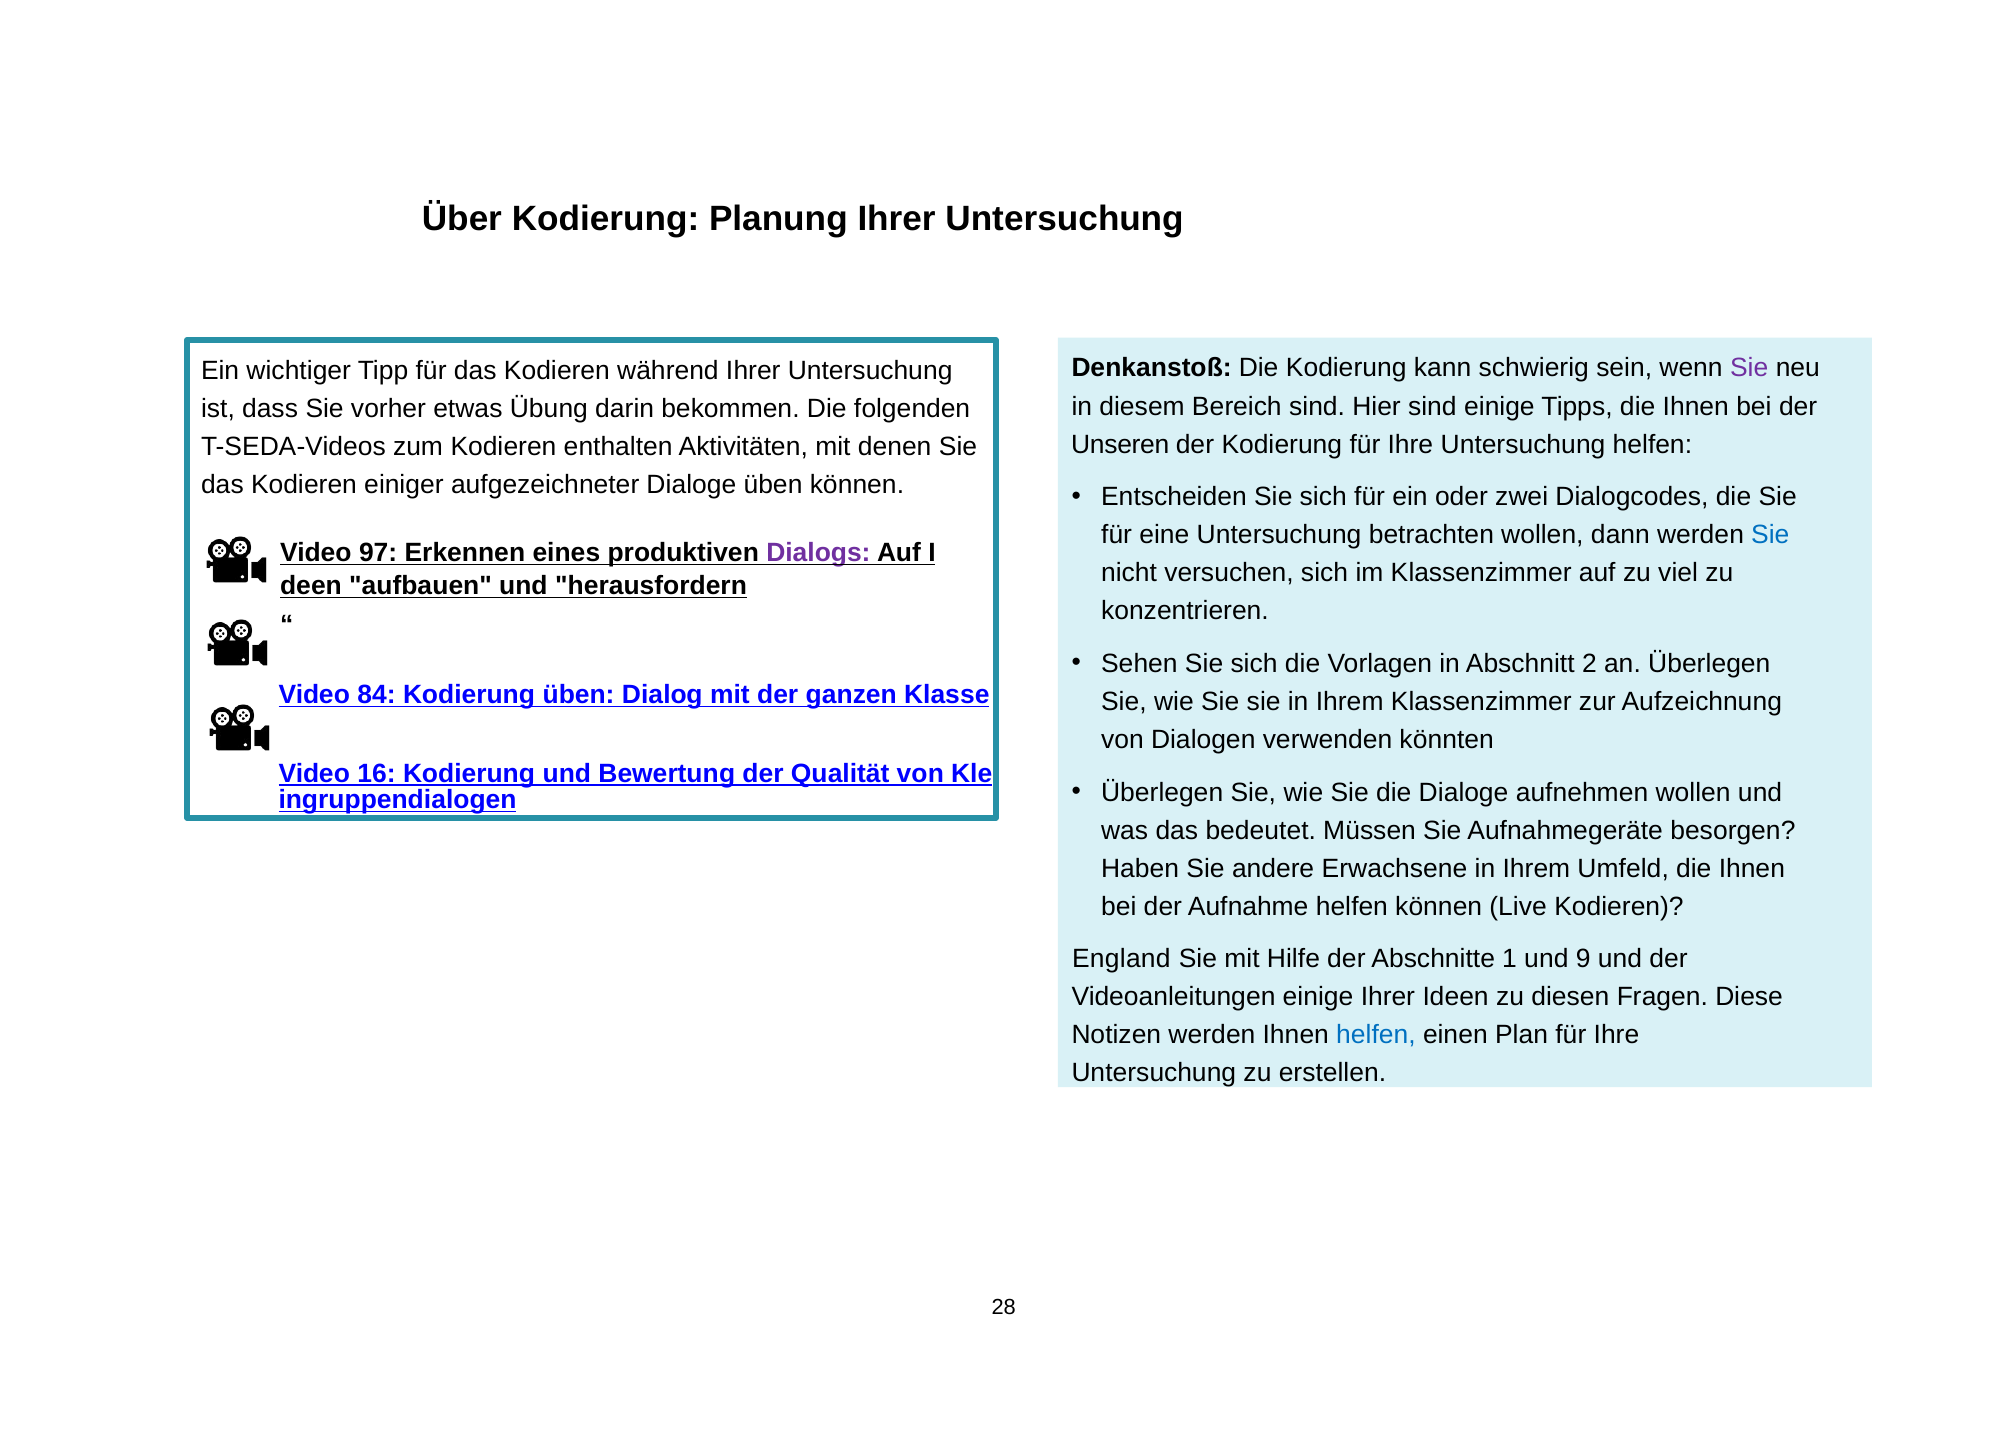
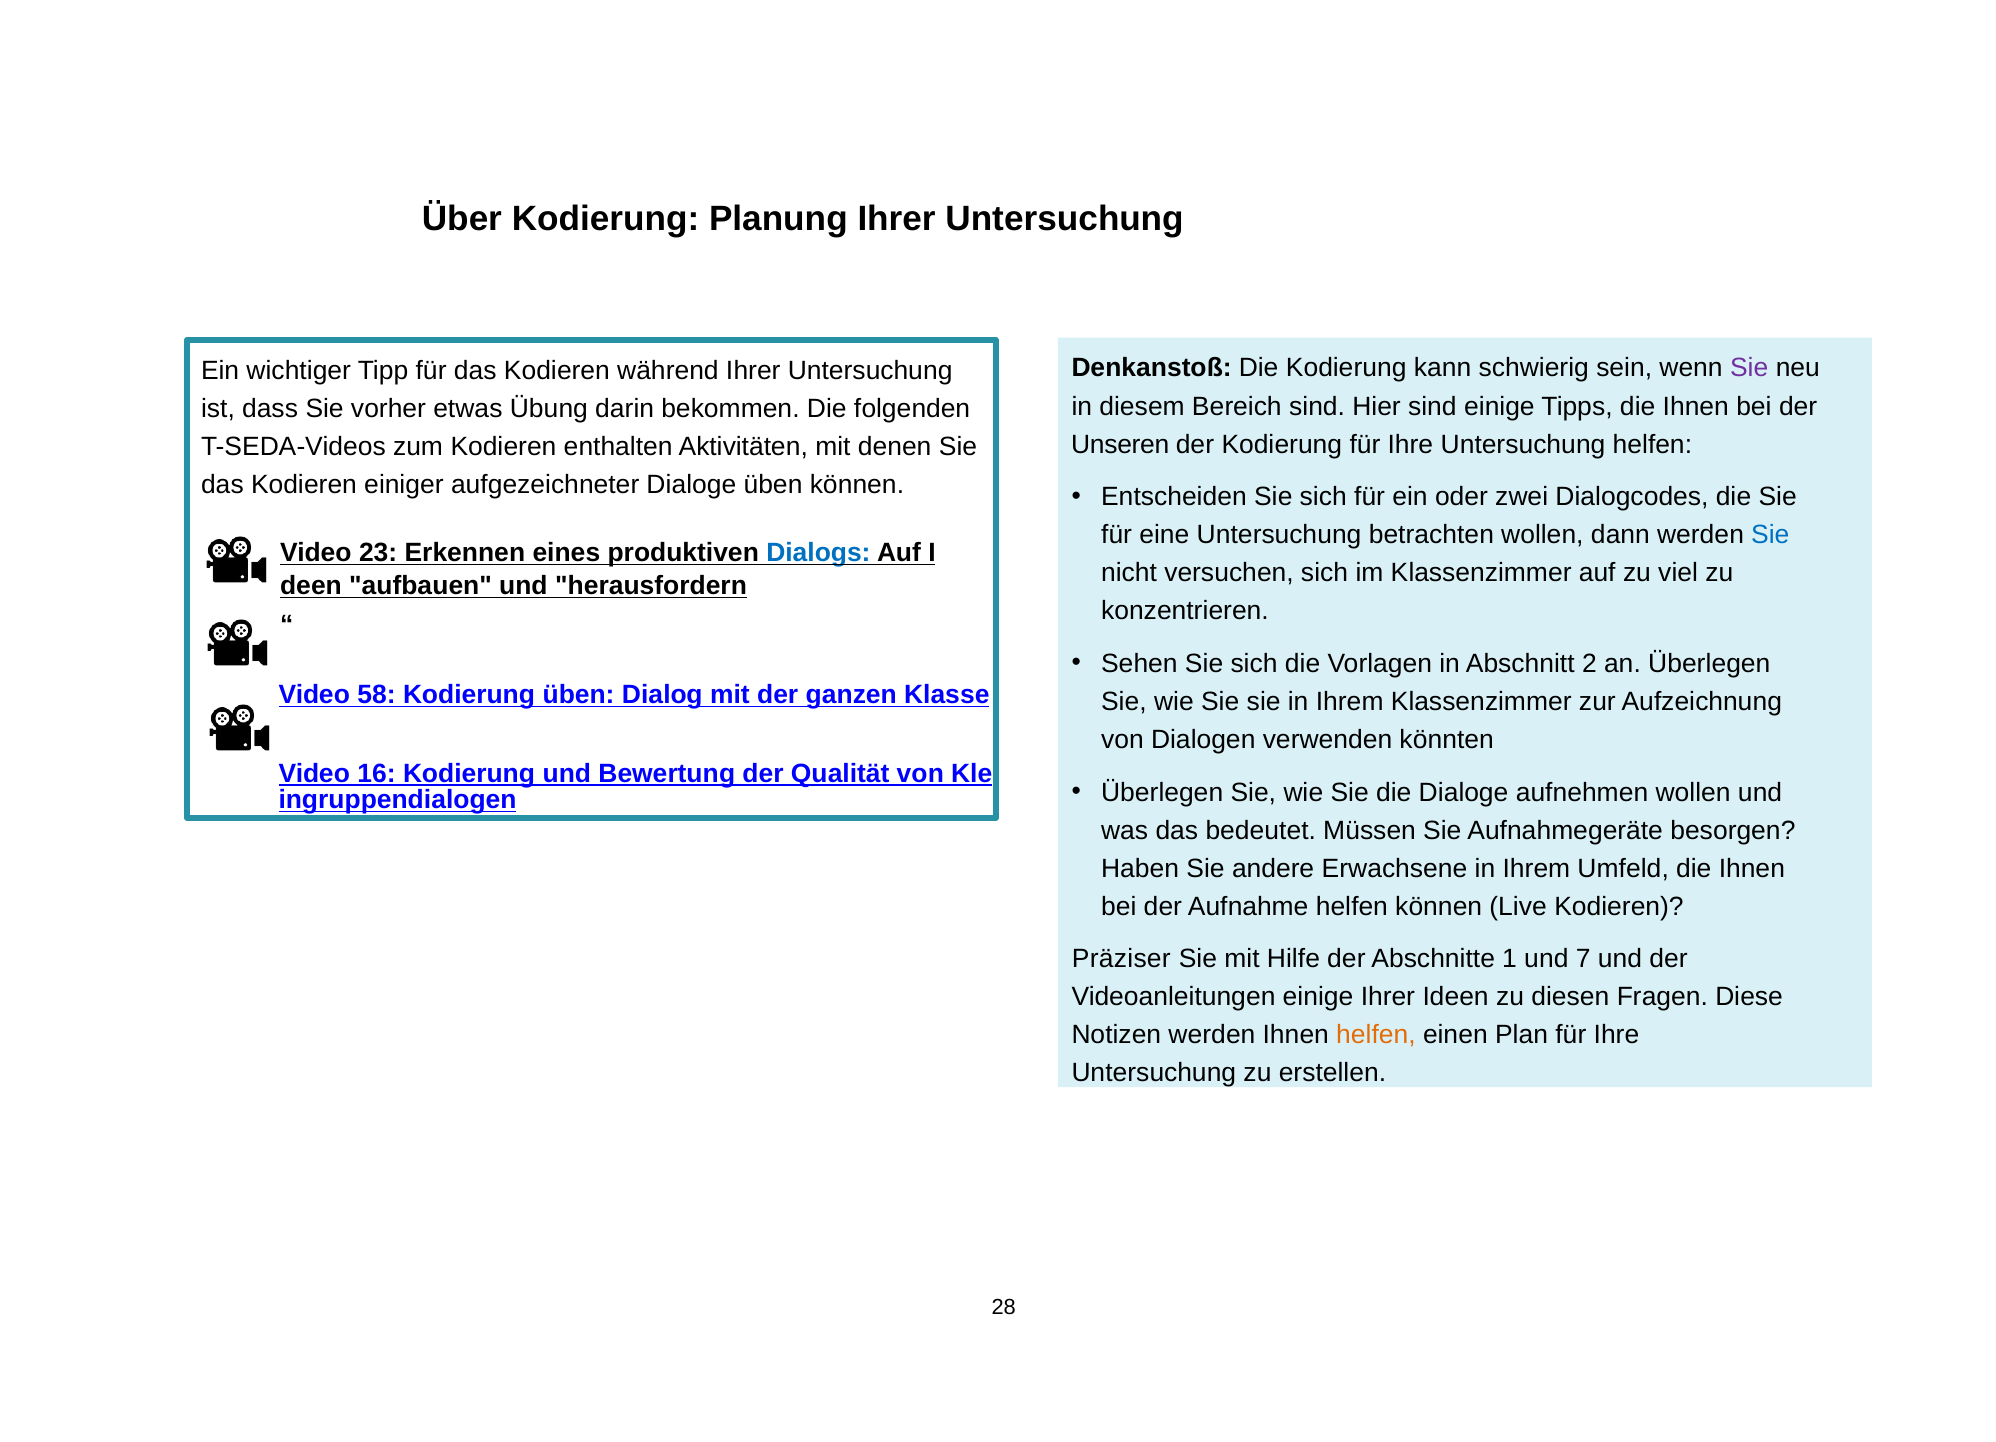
97: 97 -> 23
Dialogs colour: purple -> blue
84: 84 -> 58
England: England -> Präziser
9: 9 -> 7
helfen at (1376, 1036) colour: blue -> orange
